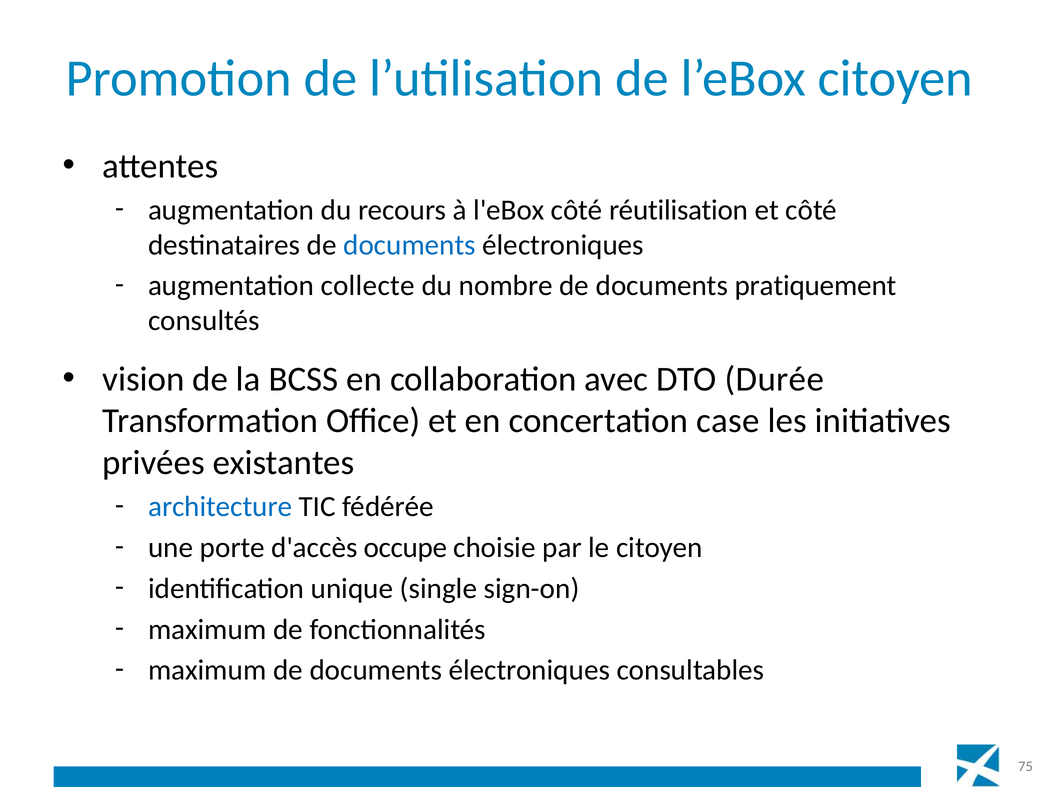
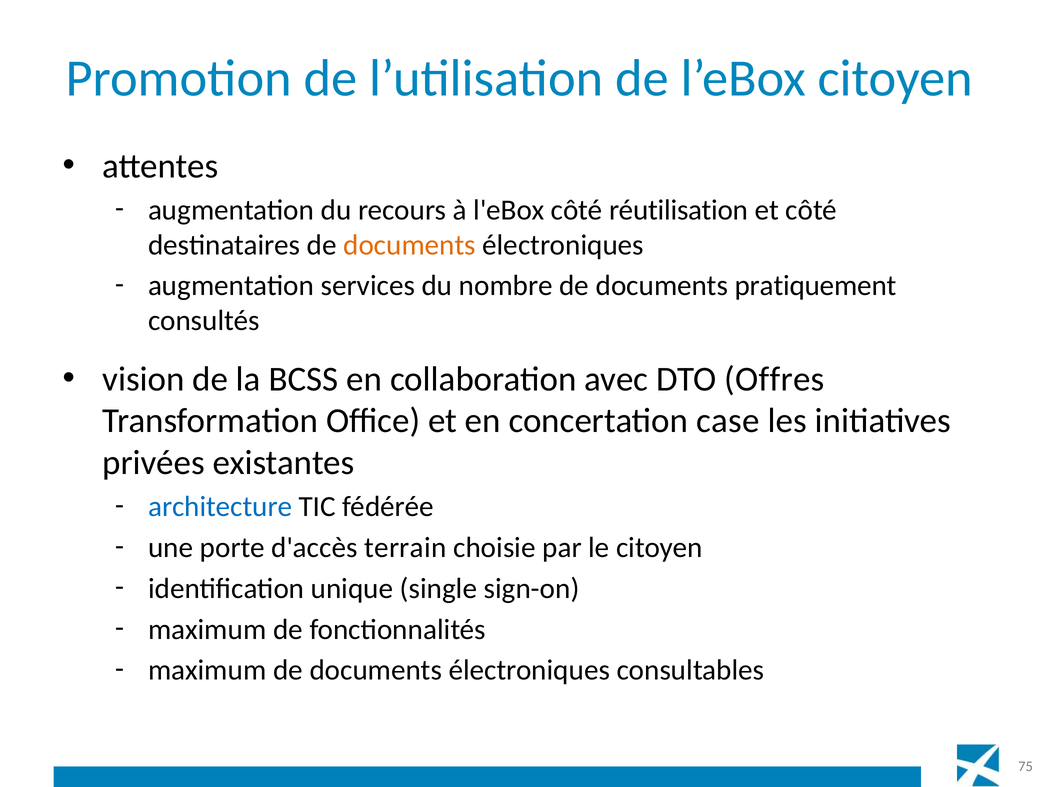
documents at (410, 245) colour: blue -> orange
collecte: collecte -> services
Durée: Durée -> Offres
occupe: occupe -> terrain
